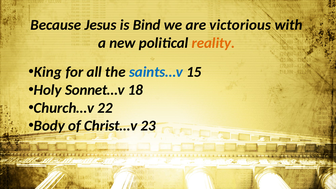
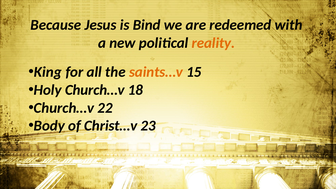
victorious: victorious -> redeemed
saints…v colour: blue -> orange
Holy Sonnet…v: Sonnet…v -> Church…v
